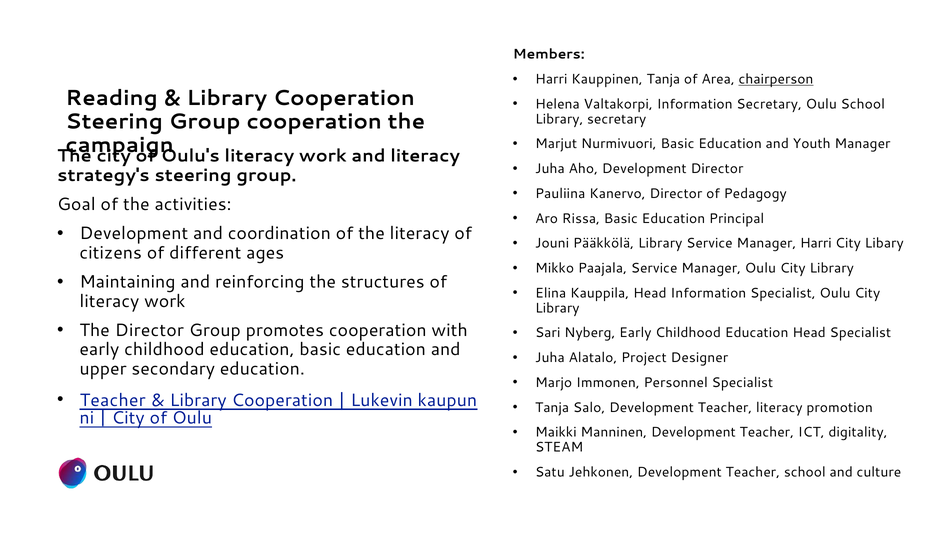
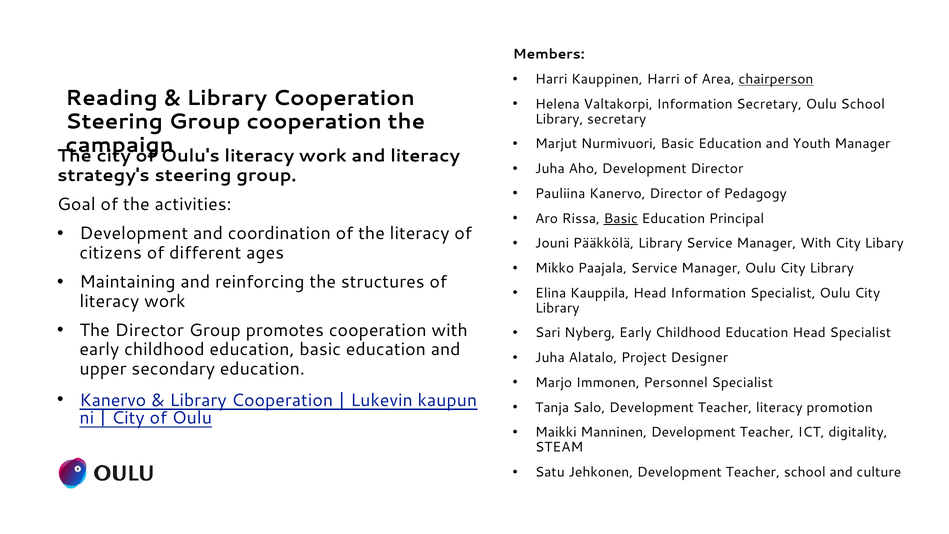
Kauppinen Tanja: Tanja -> Harri
Basic at (621, 218) underline: none -> present
Manager Harri: Harri -> With
Teacher at (113, 400): Teacher -> Kanervo
